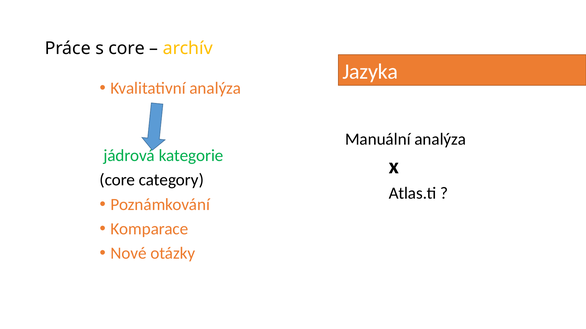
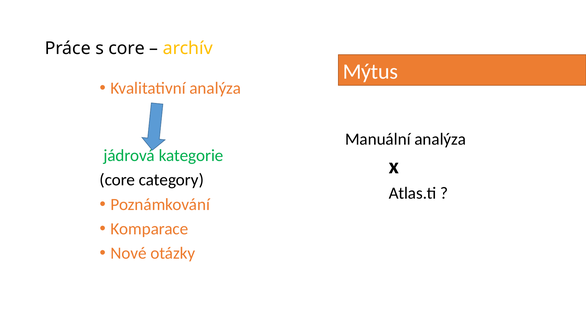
Jazyka: Jazyka -> Mýtus
